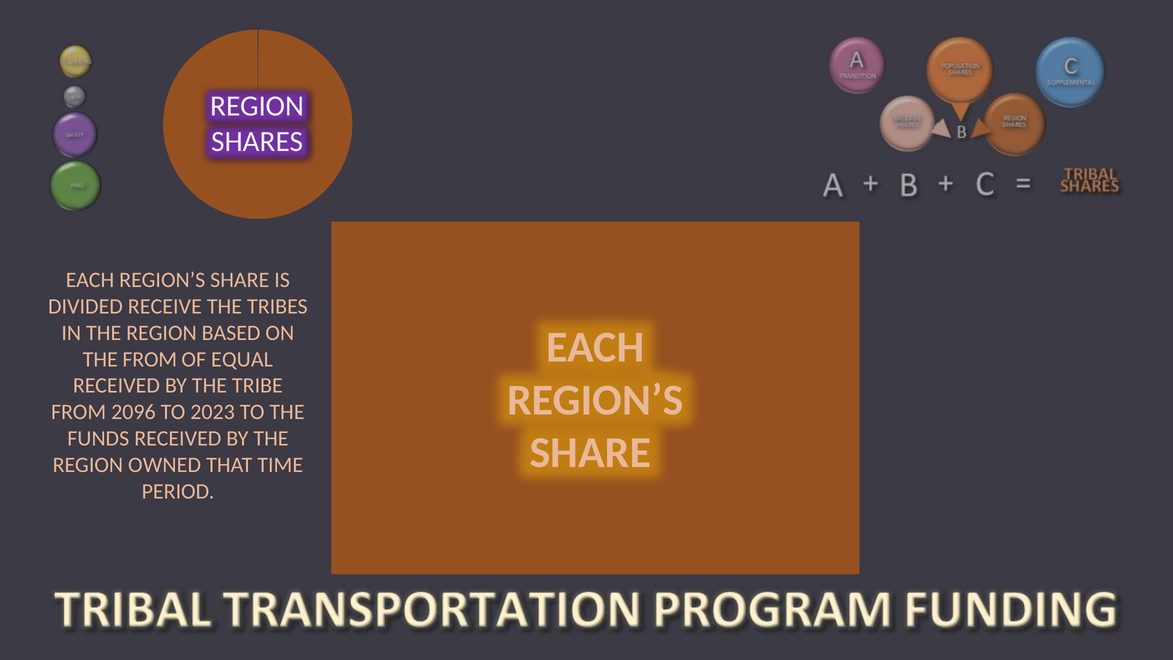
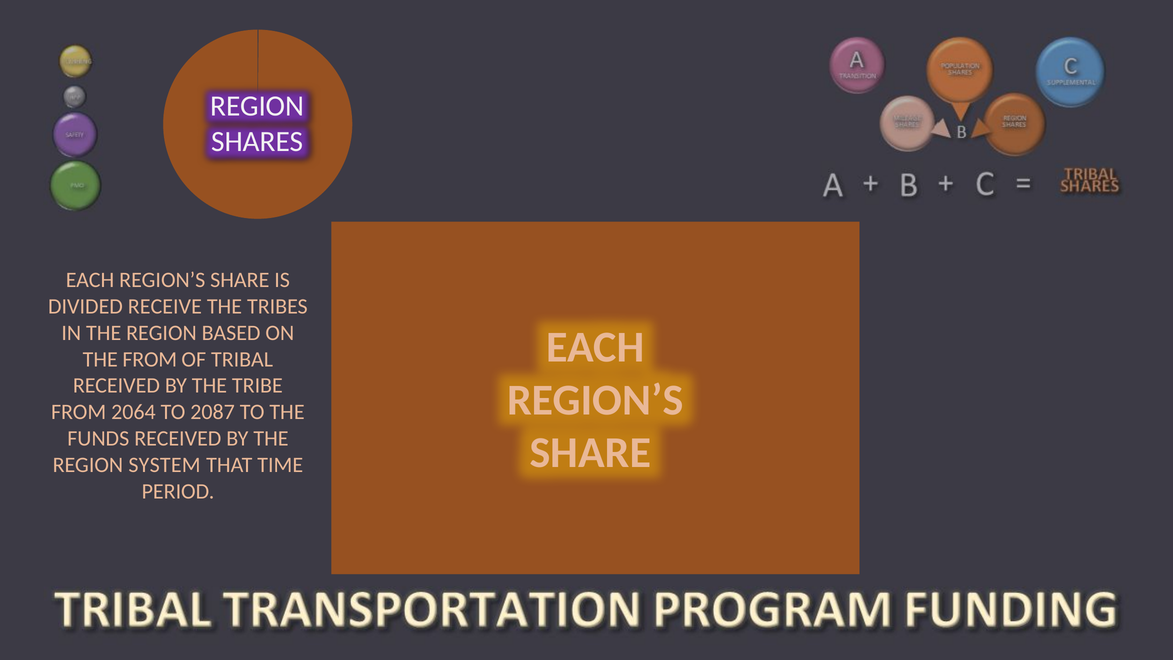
EQUAL: EQUAL -> TRIBAL
2096: 2096 -> 2064
2023: 2023 -> 2087
OWNED: OWNED -> SYSTEM
